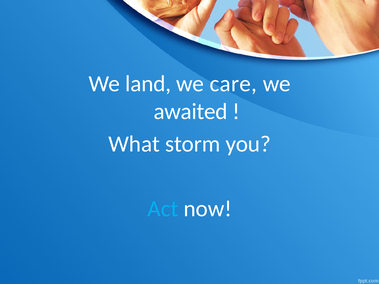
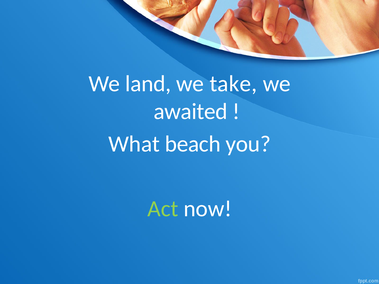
care: care -> take
storm: storm -> beach
Act colour: light blue -> light green
